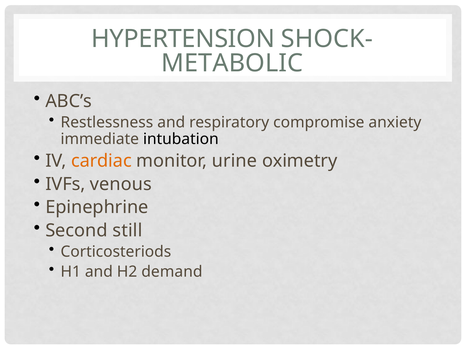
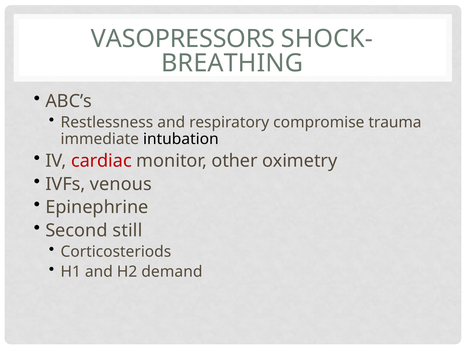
HYPERTENSION: HYPERTENSION -> VASOPRESSORS
METABOLIC: METABOLIC -> BREATHING
anxiety: anxiety -> trauma
cardiac colour: orange -> red
urine: urine -> other
